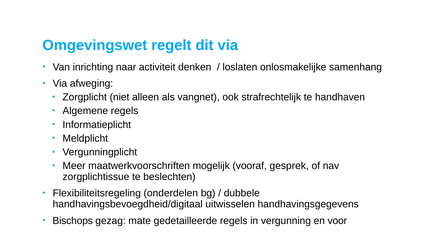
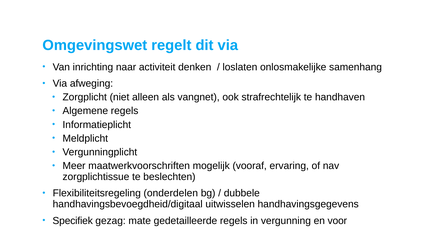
gesprek: gesprek -> ervaring
Bischops: Bischops -> Specifiek
